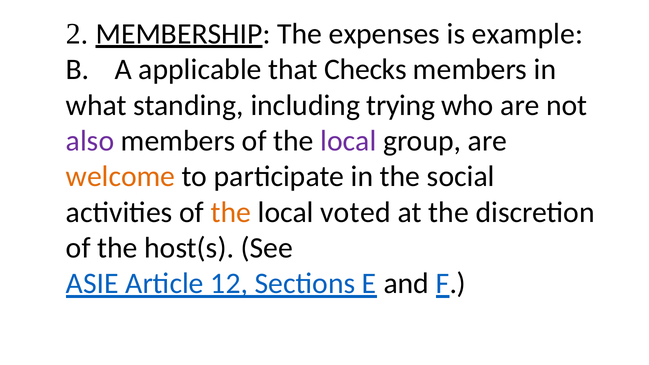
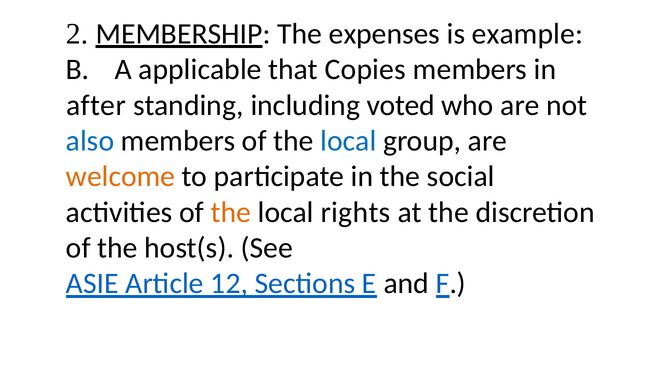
Checks: Checks -> Copies
what: what -> after
trying: trying -> voted
also colour: purple -> blue
local at (348, 141) colour: purple -> blue
voted: voted -> rights
